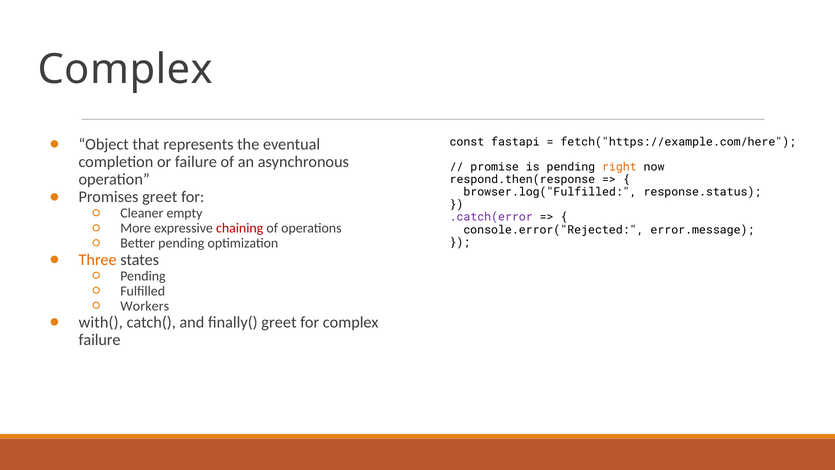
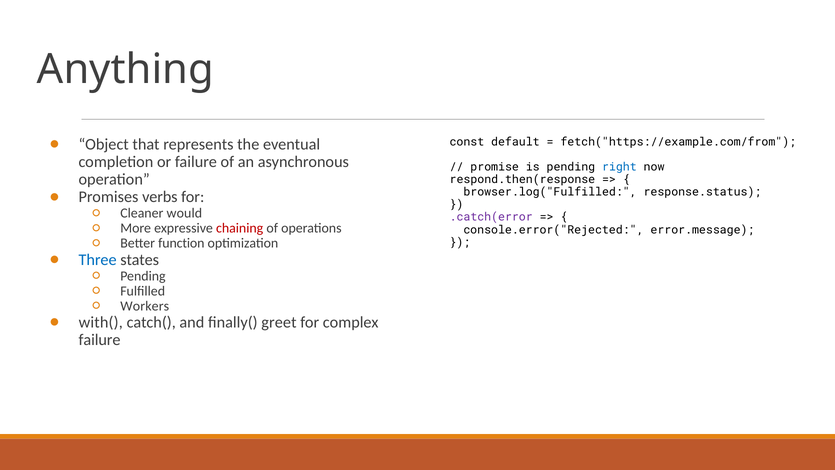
Complex at (125, 69): Complex -> Anything
fastapi: fastapi -> default
fetch("https://example.com/here: fetch("https://example.com/here -> fetch("https://example.com/from
right colour: orange -> blue
Promises greet: greet -> verbs
empty: empty -> would
Better pending: pending -> function
Three colour: orange -> blue
